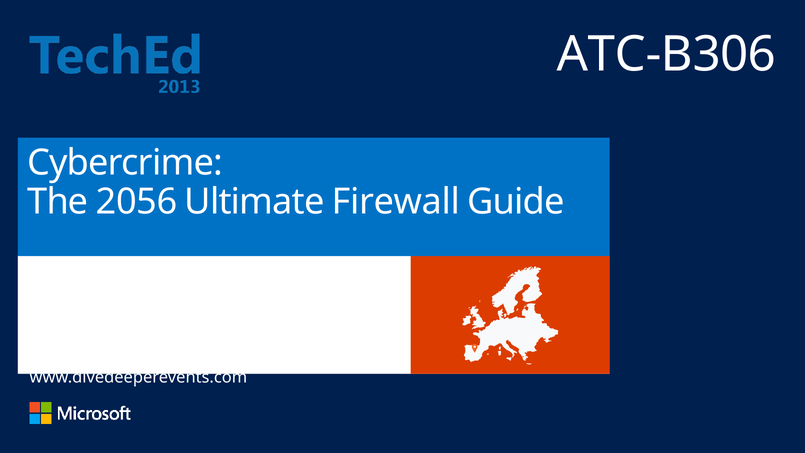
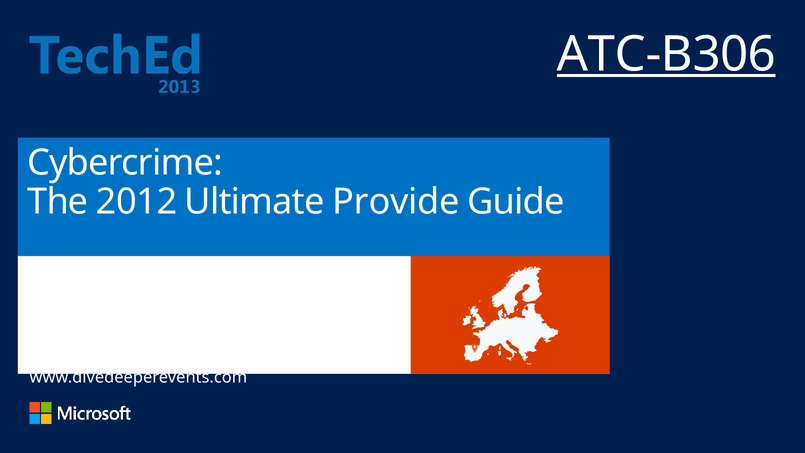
ATC-B306 underline: none -> present
2056: 2056 -> 2012
Firewall: Firewall -> Provide
